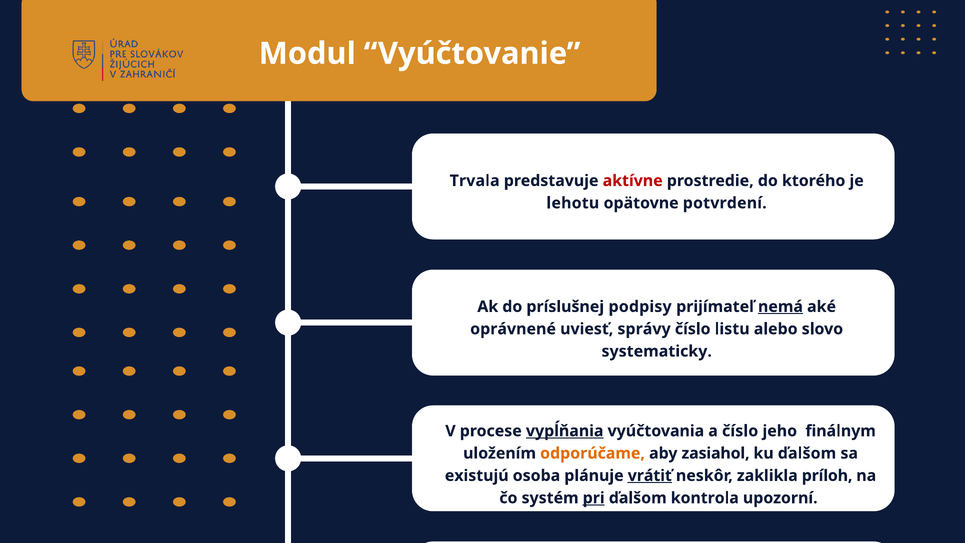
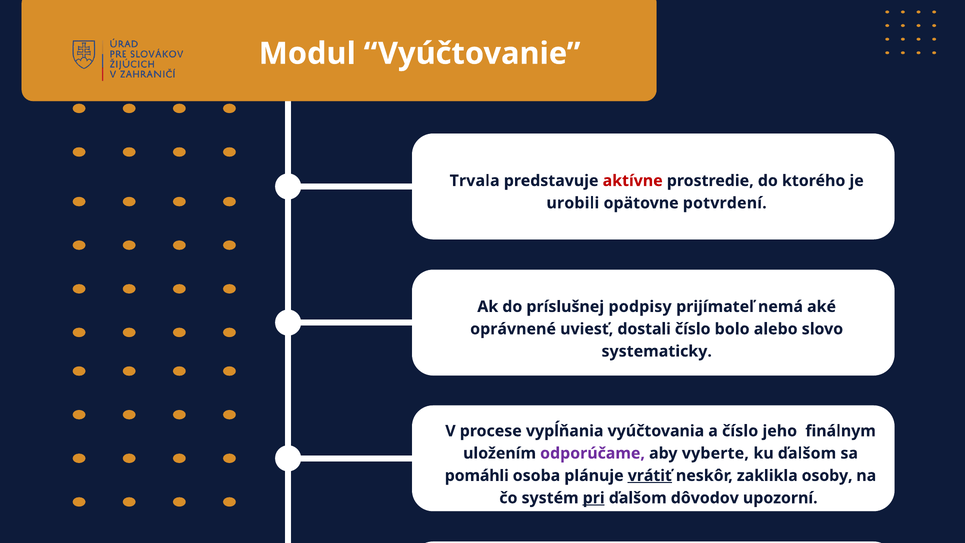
lehotu: lehotu -> urobili
nemá underline: present -> none
správy: správy -> dostali
listu: listu -> bolo
vypĺňania underline: present -> none
odporúčame colour: orange -> purple
zasiahol: zasiahol -> vyberte
existujú: existujú -> pomáhli
príloh: príloh -> osoby
kontrola: kontrola -> dôvodov
